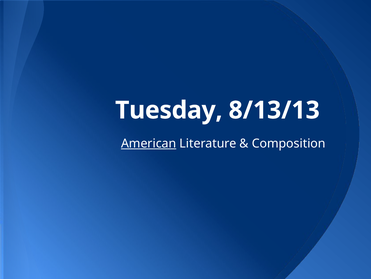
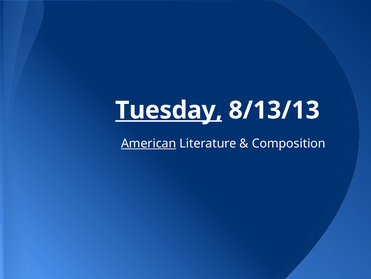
Tuesday underline: none -> present
